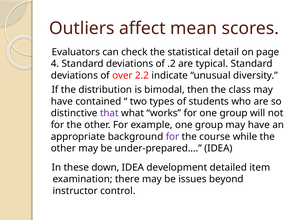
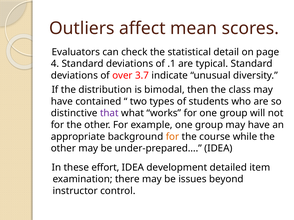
.2: .2 -> .1
2.2: 2.2 -> 3.7
for at (172, 137) colour: purple -> orange
down: down -> effort
